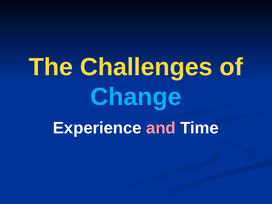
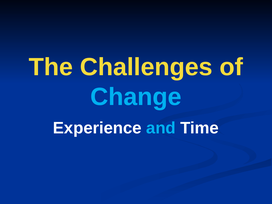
and colour: pink -> light blue
